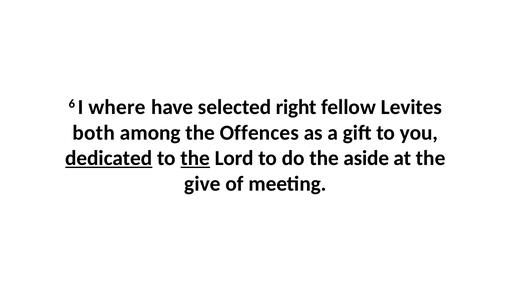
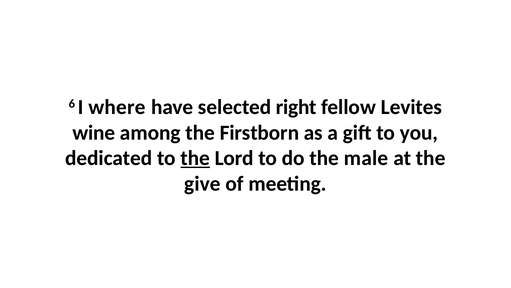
both: both -> wine
Offences: Offences -> Firstborn
dedicated underline: present -> none
aside: aside -> male
